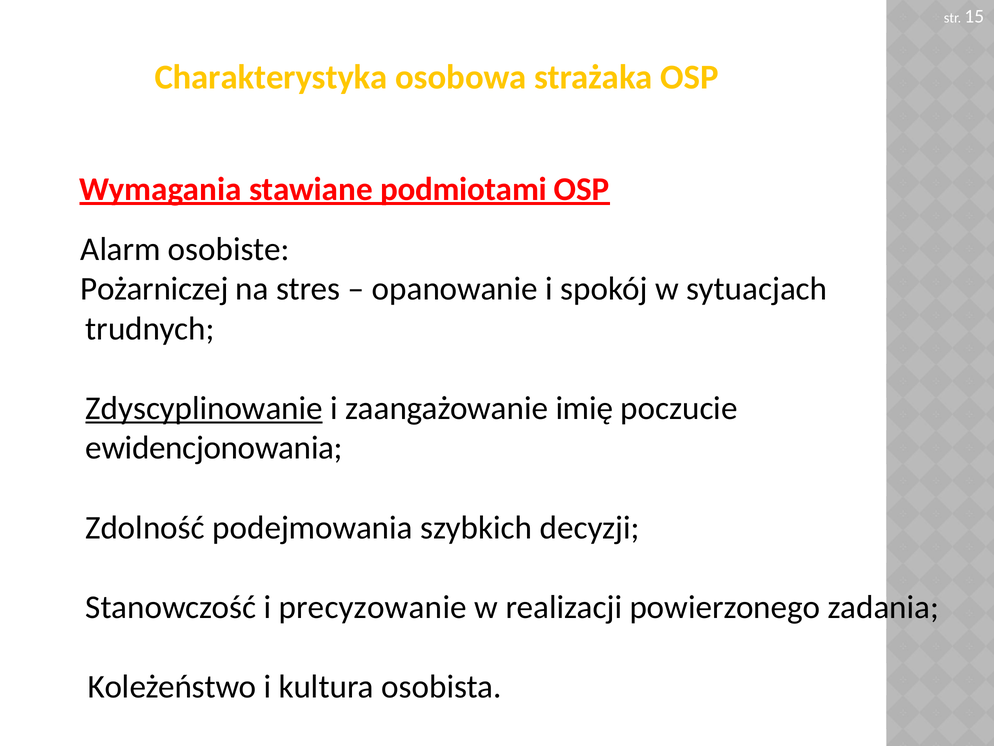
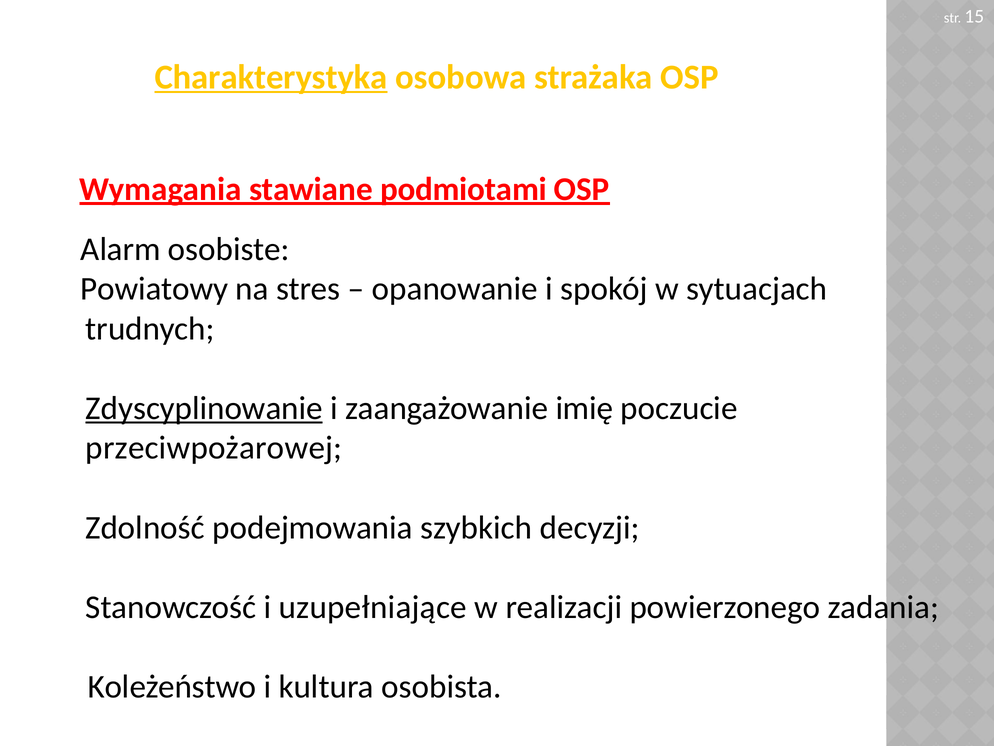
Charakterystyka underline: none -> present
Pożarniczej: Pożarniczej -> Powiatowy
ewidencjonowania: ewidencjonowania -> przeciwpożarowej
precyzowanie: precyzowanie -> uzupełniające
